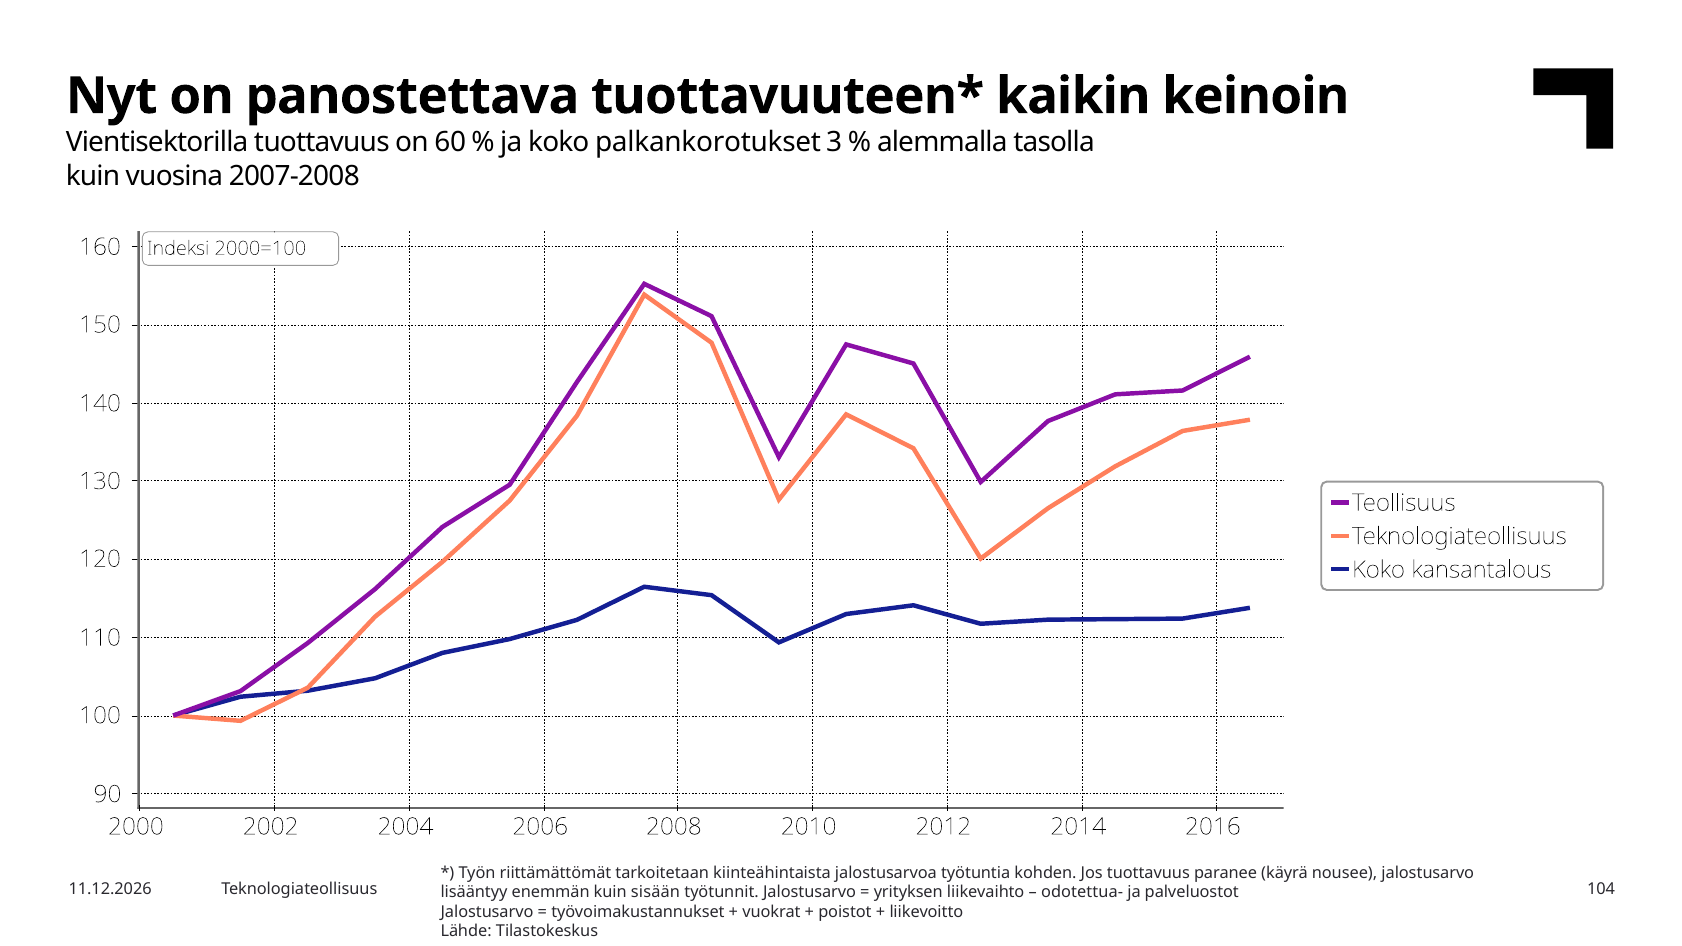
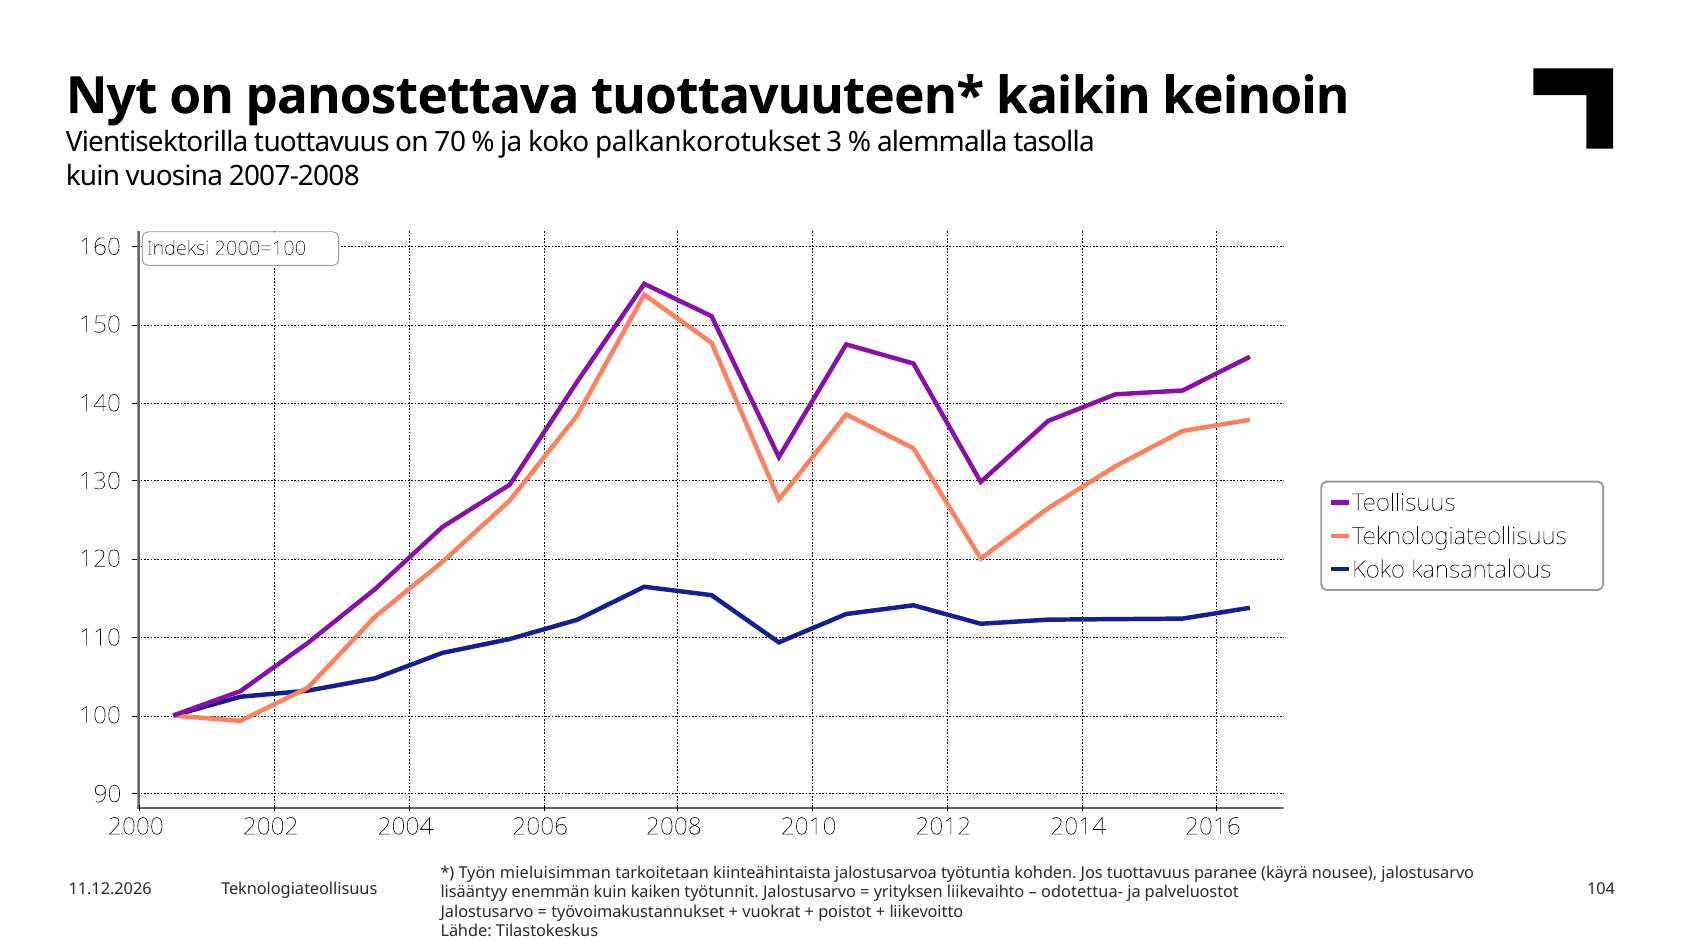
60: 60 -> 70
riittämättömät: riittämättömät -> mieluisimman
sisään: sisään -> kaiken
